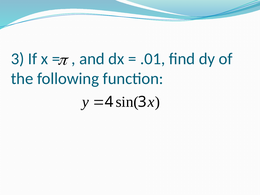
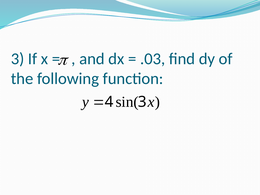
.01: .01 -> .03
